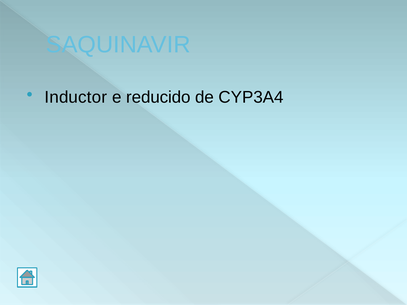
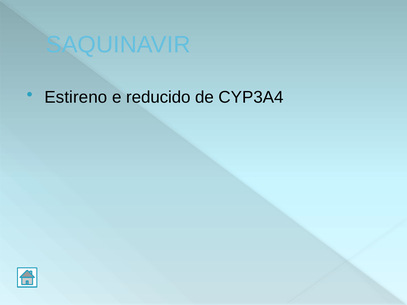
Inductor: Inductor -> Estireno
